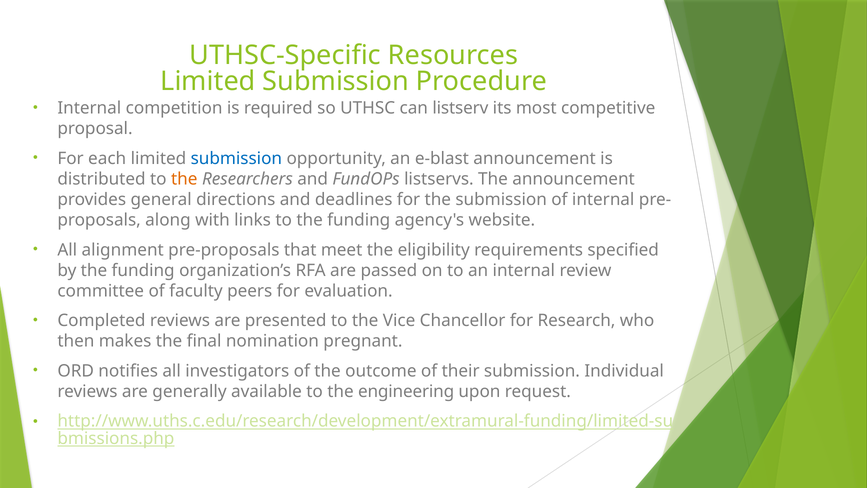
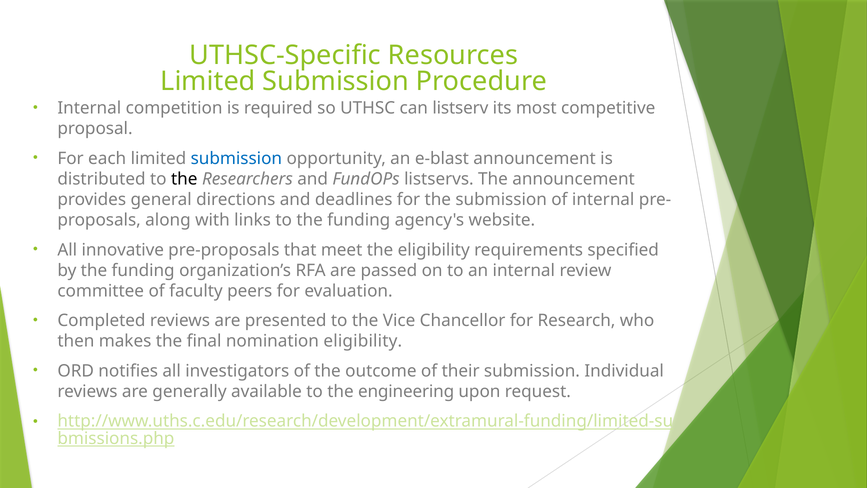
the at (184, 179) colour: orange -> black
alignment: alignment -> innovative
nomination pregnant: pregnant -> eligibility
